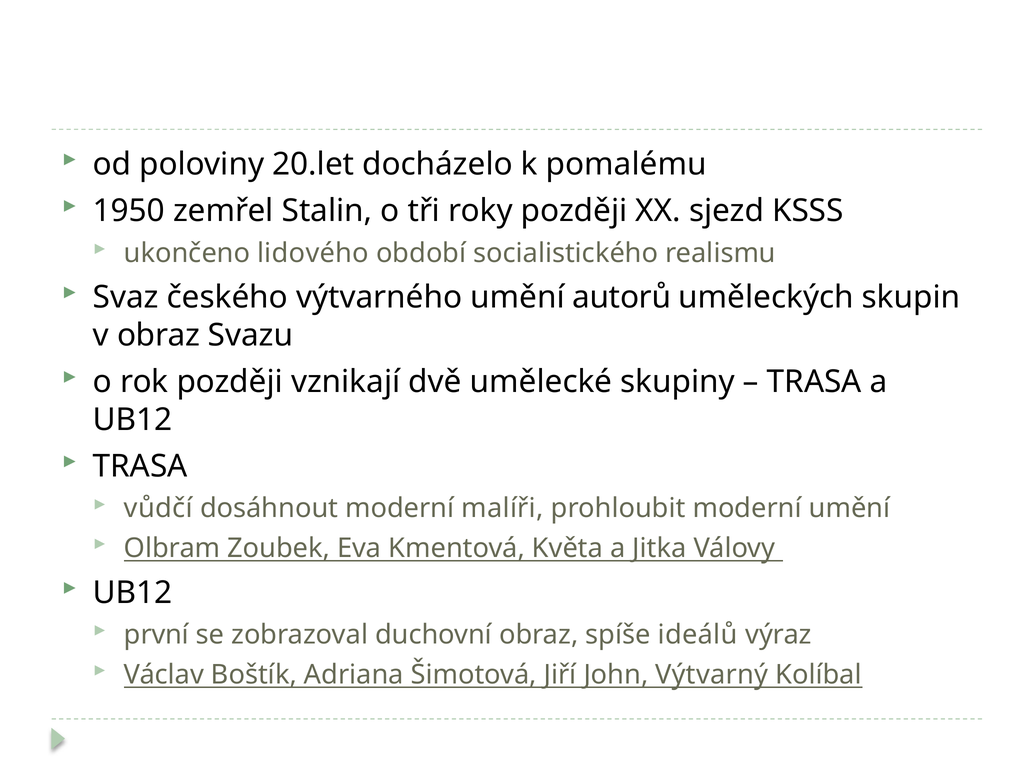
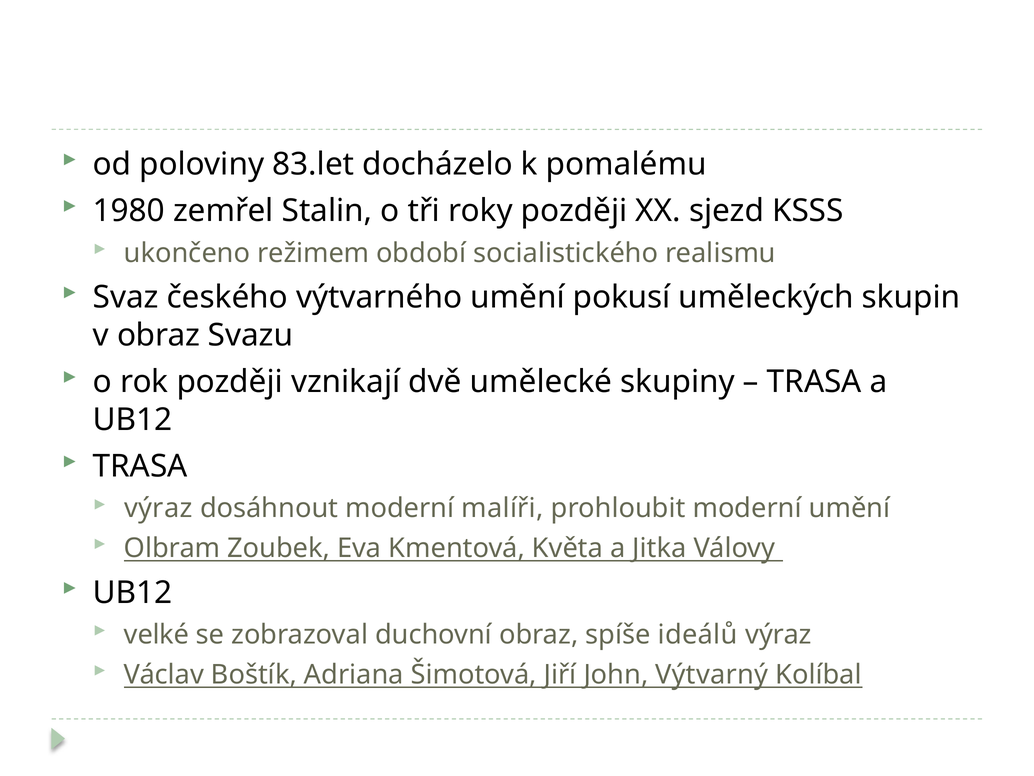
20.let: 20.let -> 83.let
1950: 1950 -> 1980
lidového: lidového -> režimem
autorů: autorů -> pokusí
vůdčí at (158, 508): vůdčí -> výraz
první: první -> velké
